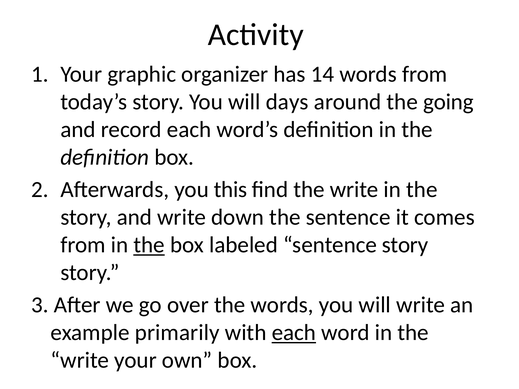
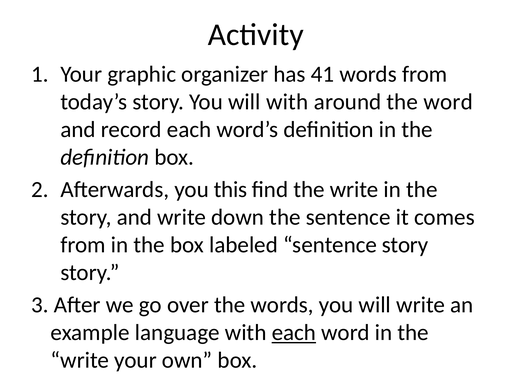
14: 14 -> 41
will days: days -> with
the going: going -> word
the at (149, 245) underline: present -> none
primarily: primarily -> language
